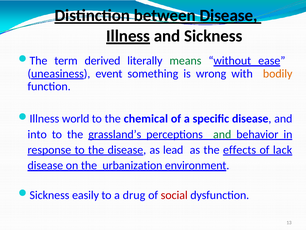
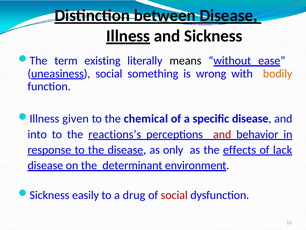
derived: derived -> existing
means colour: green -> black
uneasiness event: event -> social
world: world -> given
grassland’s: grassland’s -> reactions’s
and at (222, 134) colour: green -> red
lead: lead -> only
urbanization: urbanization -> determinant
